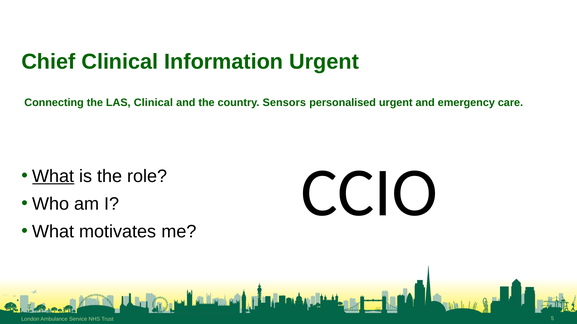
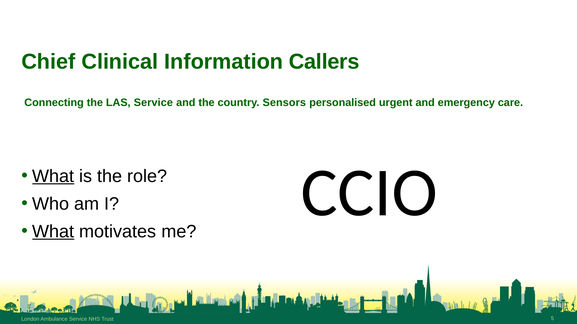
Information Urgent: Urgent -> Callers
LAS Clinical: Clinical -> Service
What at (53, 232) underline: none -> present
